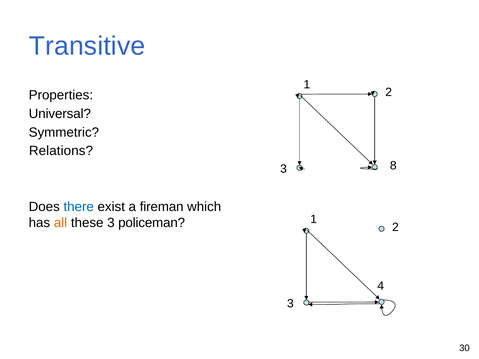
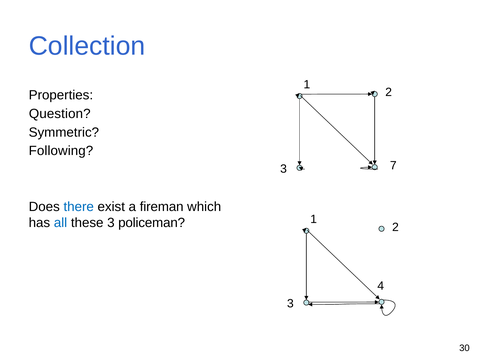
Transitive: Transitive -> Collection
Universal: Universal -> Question
Relations: Relations -> Following
8: 8 -> 7
all colour: orange -> blue
